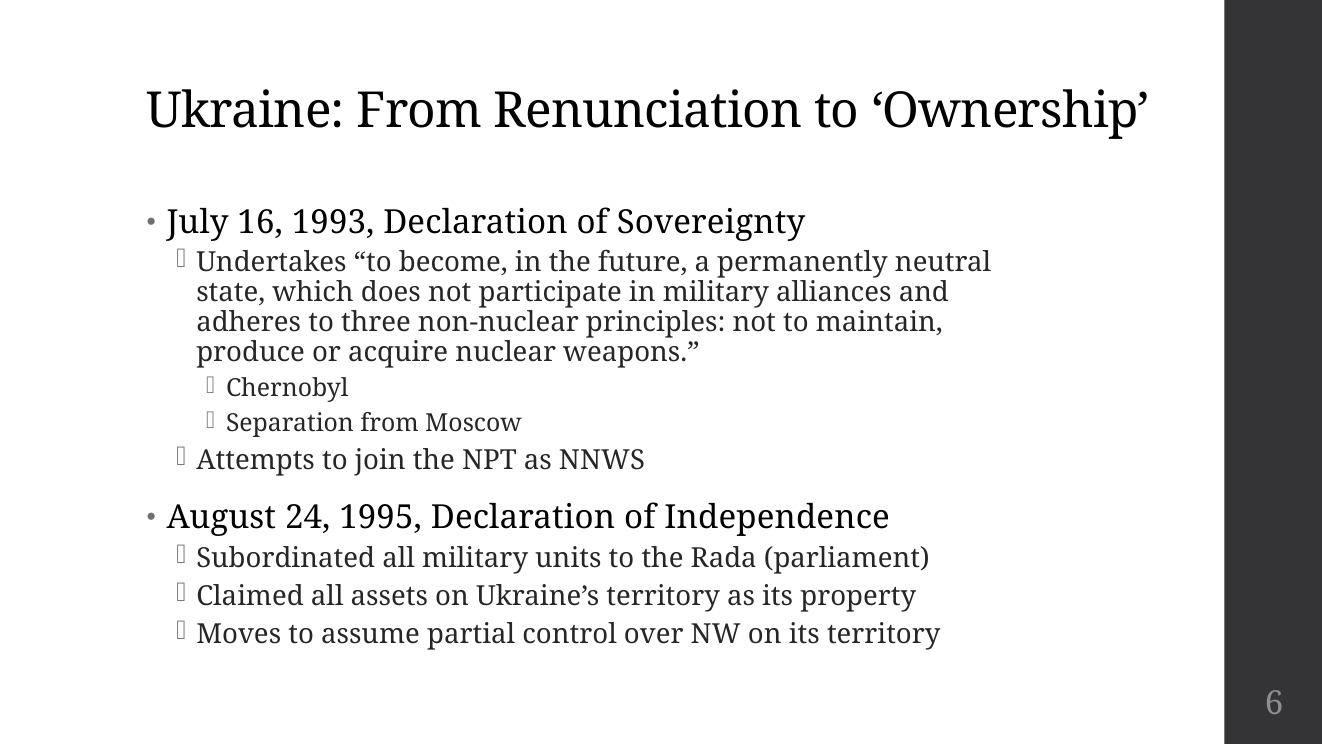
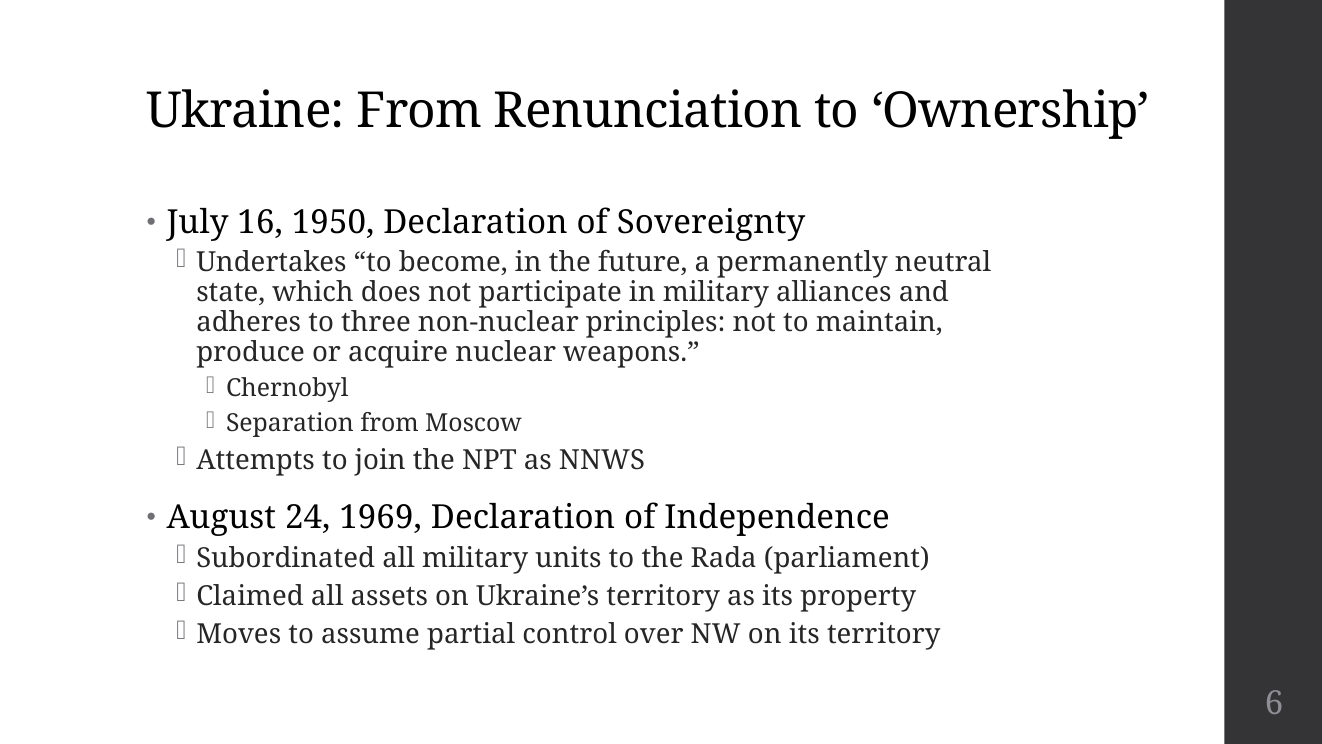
1993: 1993 -> 1950
1995: 1995 -> 1969
